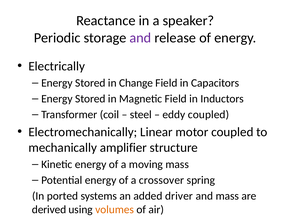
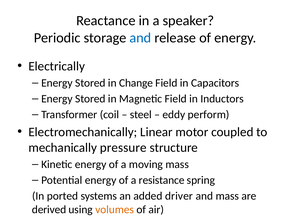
and at (140, 38) colour: purple -> blue
eddy coupled: coupled -> perform
amplifier: amplifier -> pressure
crossover: crossover -> resistance
